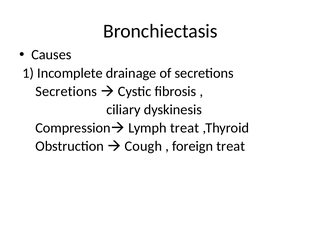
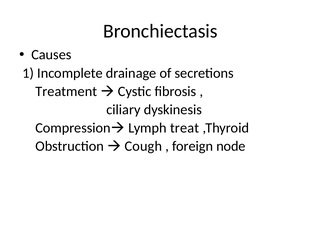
Secretions at (66, 91): Secretions -> Treatment
foreign treat: treat -> node
